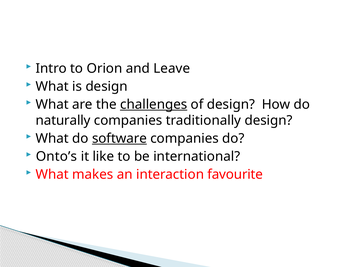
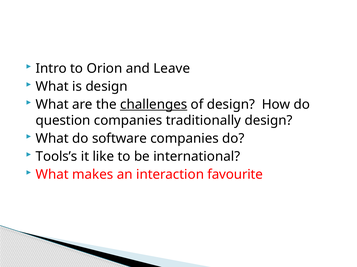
naturally: naturally -> question
software underline: present -> none
Onto’s: Onto’s -> Tools’s
